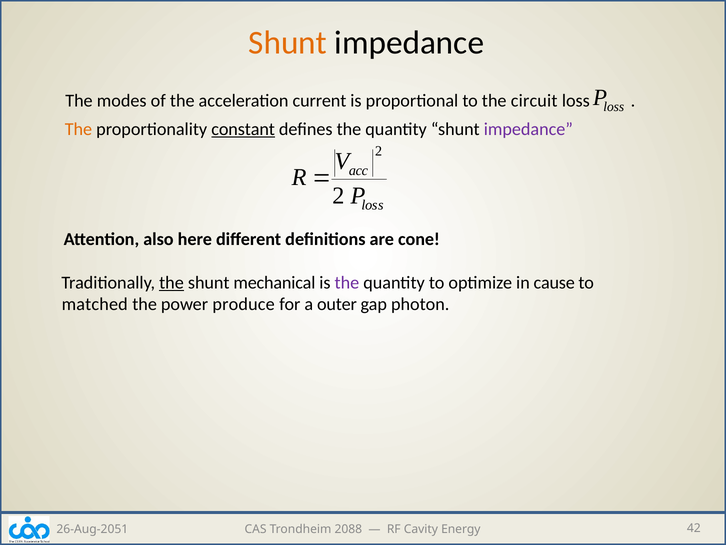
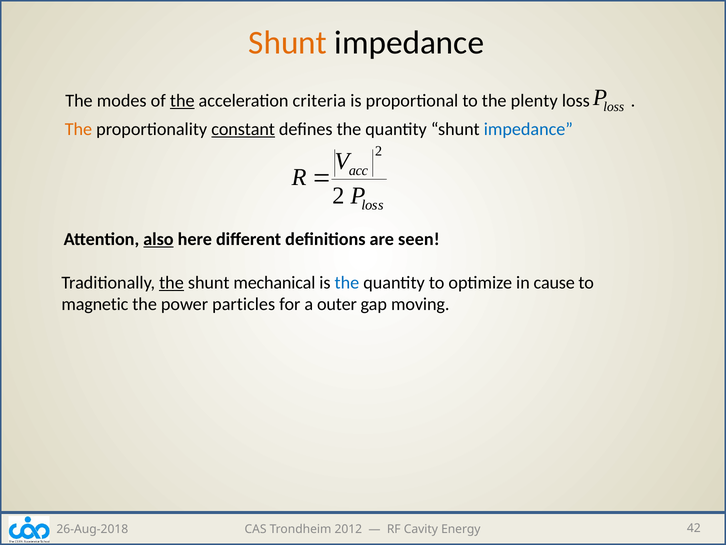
the at (182, 101) underline: none -> present
current: current -> criteria
circuit: circuit -> plenty
impedance at (528, 129) colour: purple -> blue
also underline: none -> present
cone: cone -> seen
the at (347, 282) colour: purple -> blue
matched: matched -> magnetic
produce: produce -> particles
photon: photon -> moving
26-Aug-2051: 26-Aug-2051 -> 26-Aug-2018
2088: 2088 -> 2012
